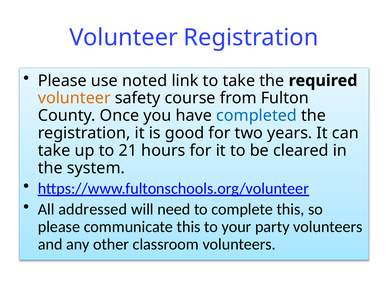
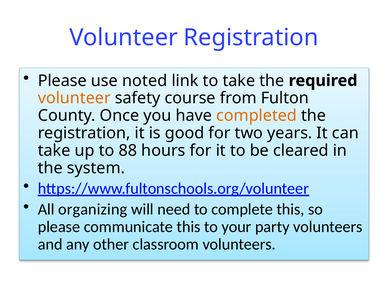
completed colour: blue -> orange
21: 21 -> 88
addressed: addressed -> organizing
